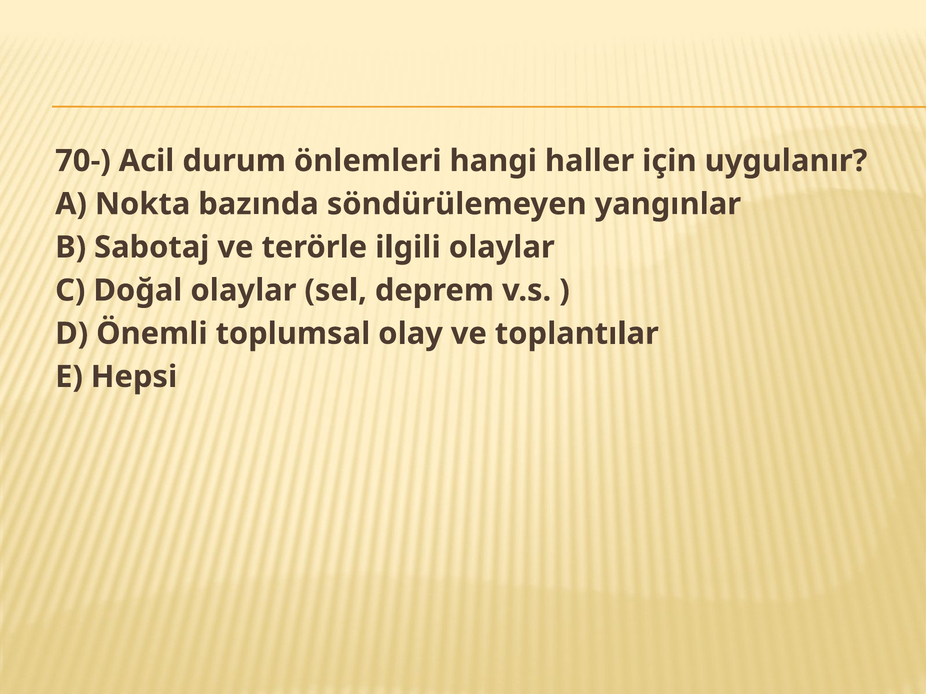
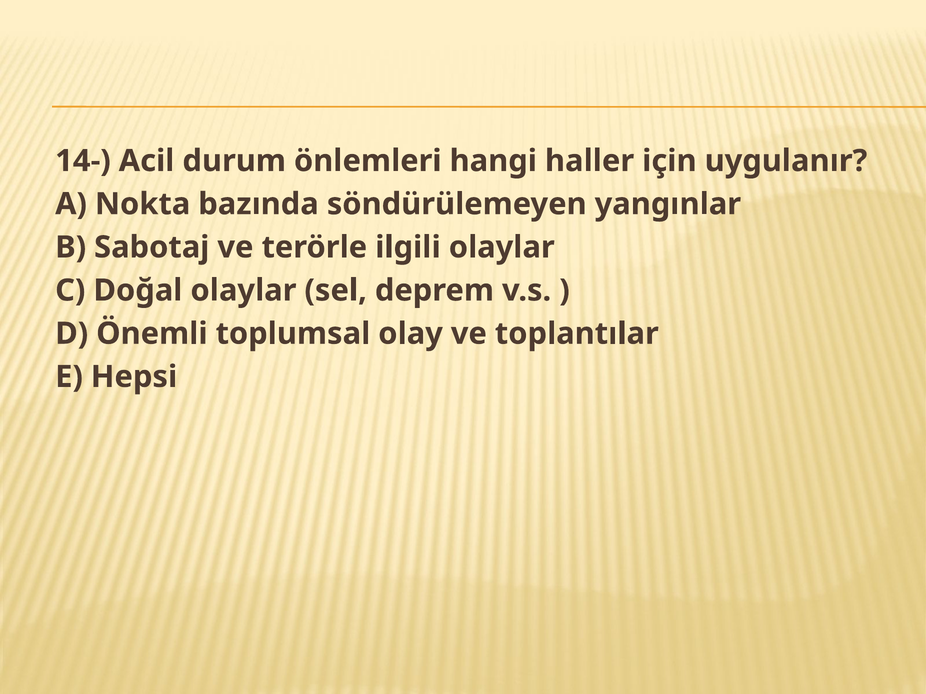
70-: 70- -> 14-
